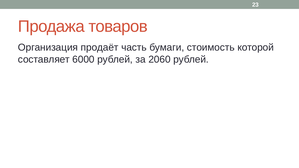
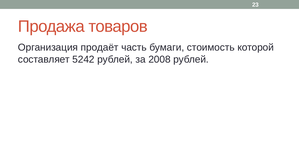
6000: 6000 -> 5242
2060: 2060 -> 2008
